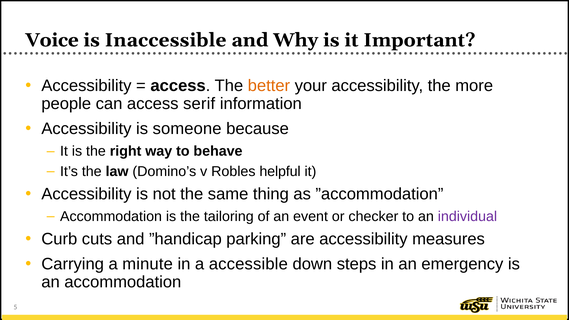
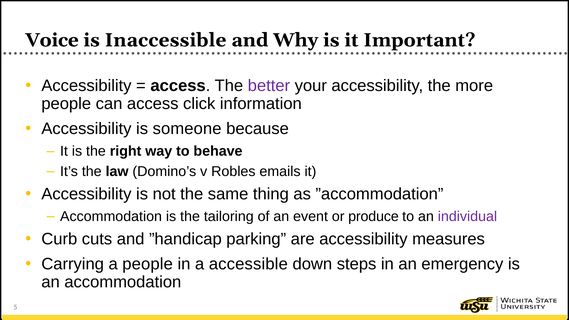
better colour: orange -> purple
serif: serif -> click
helpful: helpful -> emails
checker: checker -> produce
a minute: minute -> people
